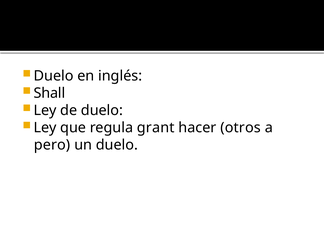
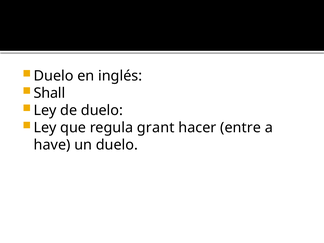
otros: otros -> entre
pero: pero -> have
